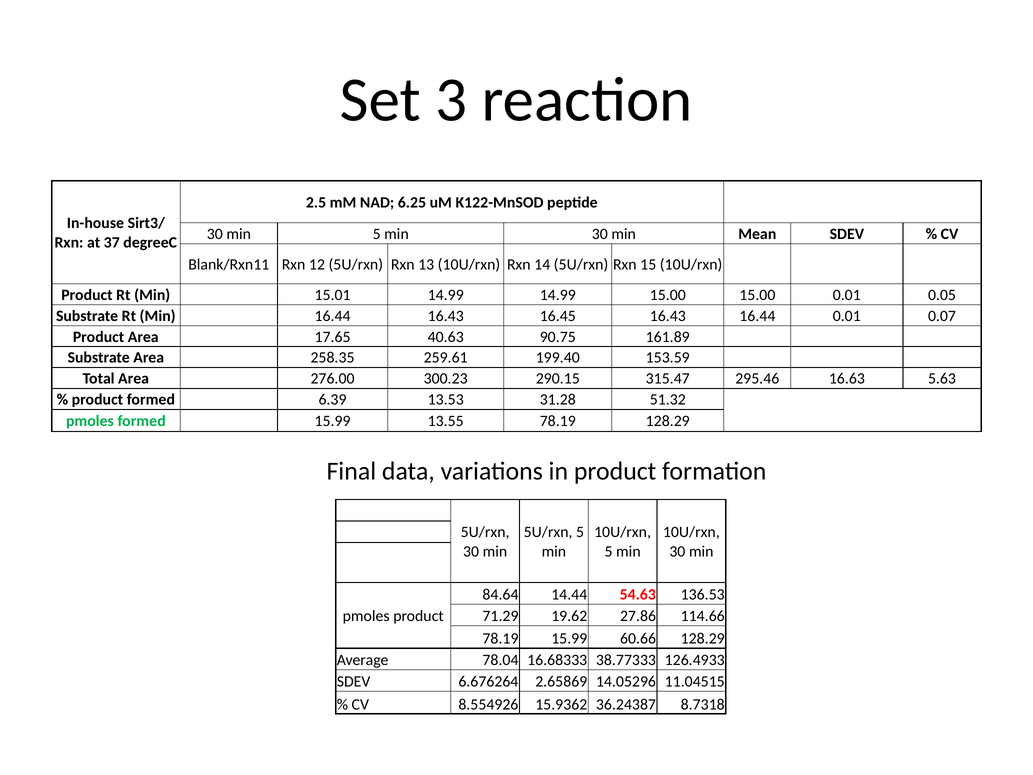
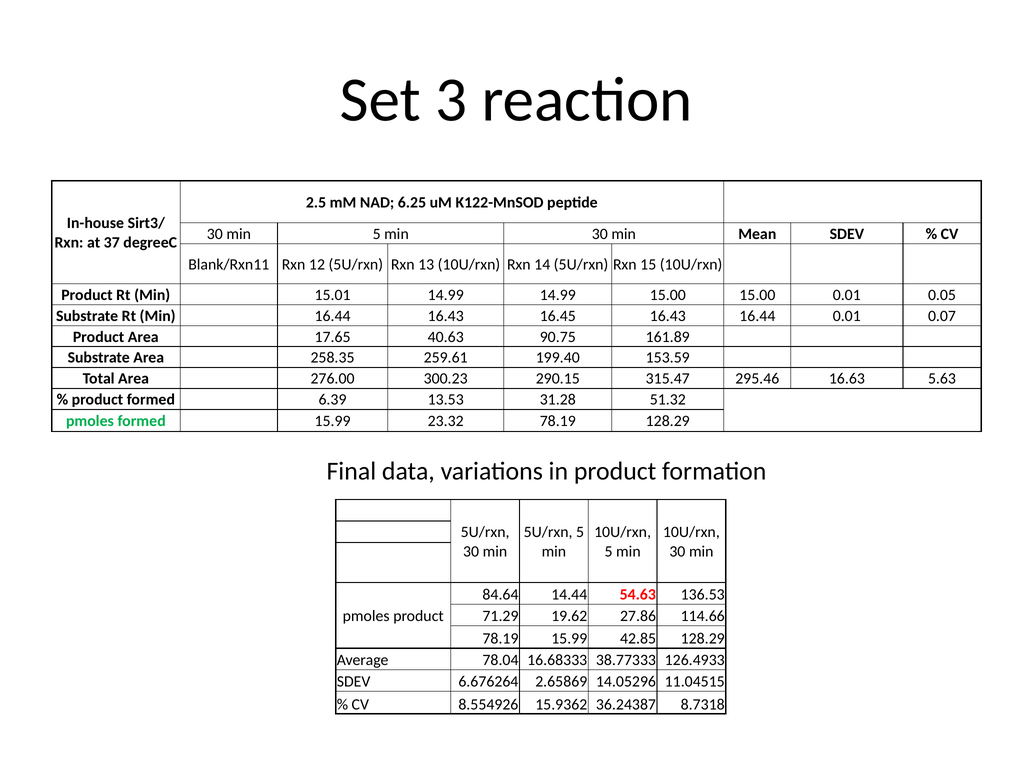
13.55: 13.55 -> 23.32
60.66: 60.66 -> 42.85
